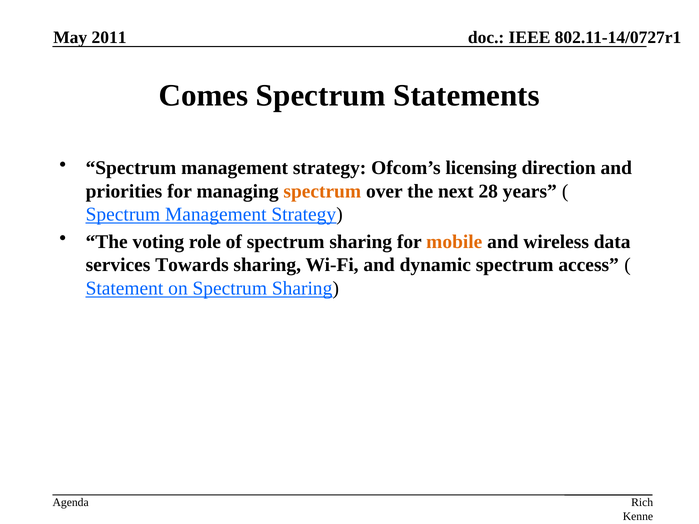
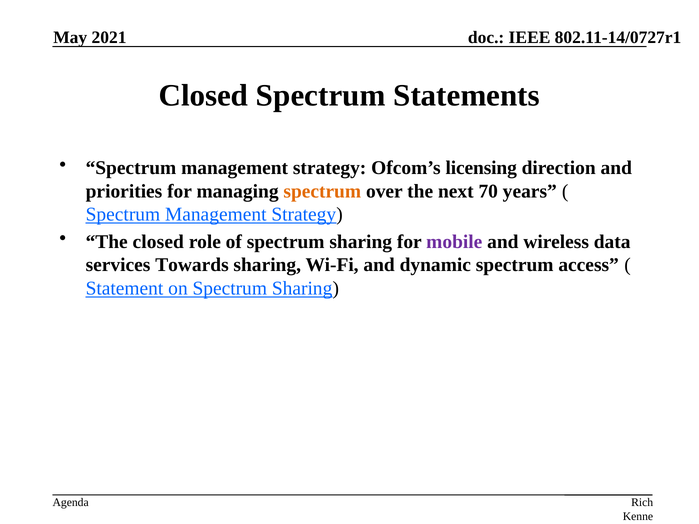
2011: 2011 -> 2021
Comes at (203, 95): Comes -> Closed
28: 28 -> 70
The voting: voting -> closed
mobile colour: orange -> purple
